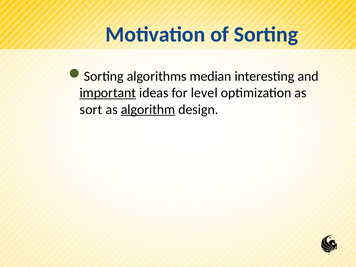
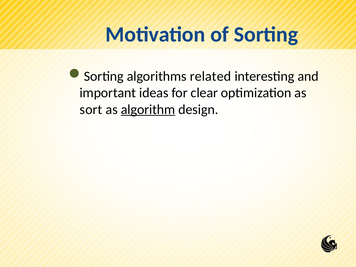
median: median -> related
important underline: present -> none
level: level -> clear
